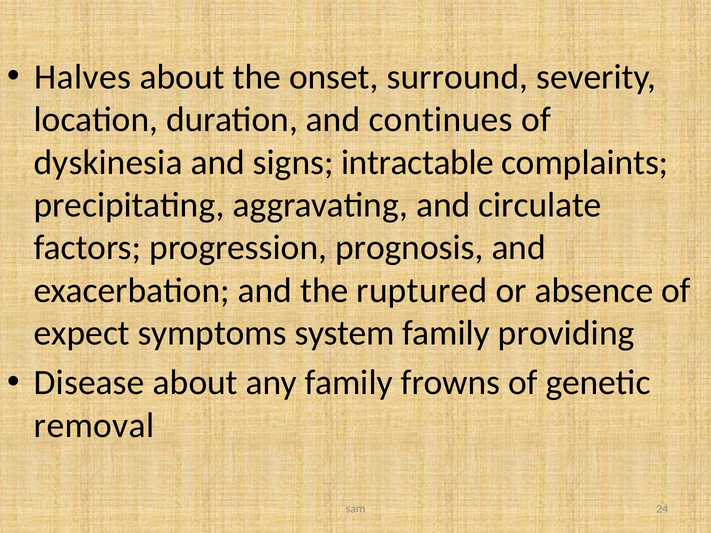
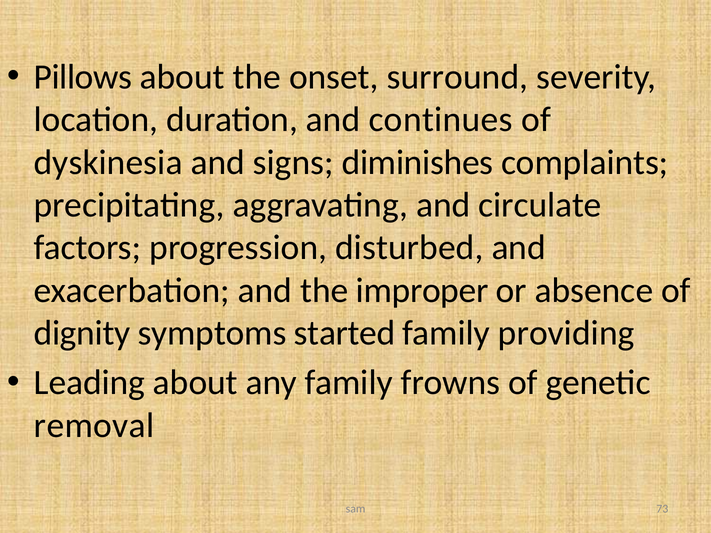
Halves: Halves -> Pillows
intractable: intractable -> diminishes
prognosis: prognosis -> disturbed
ruptured: ruptured -> improper
expect: expect -> dignity
system: system -> started
Disease: Disease -> Leading
24: 24 -> 73
